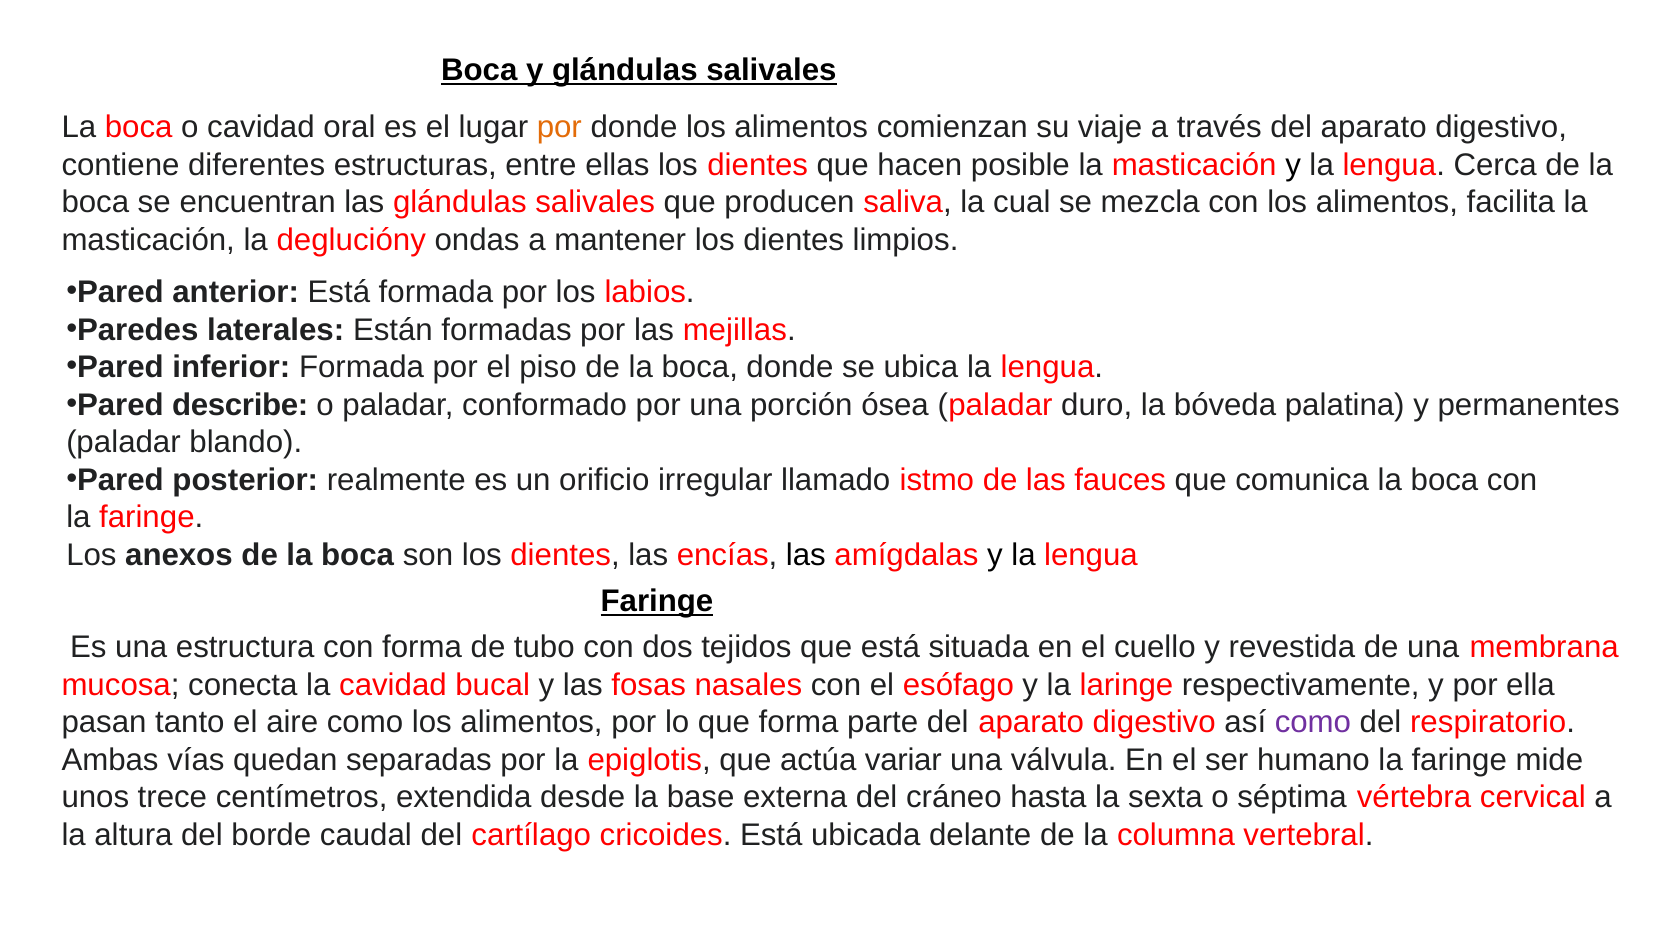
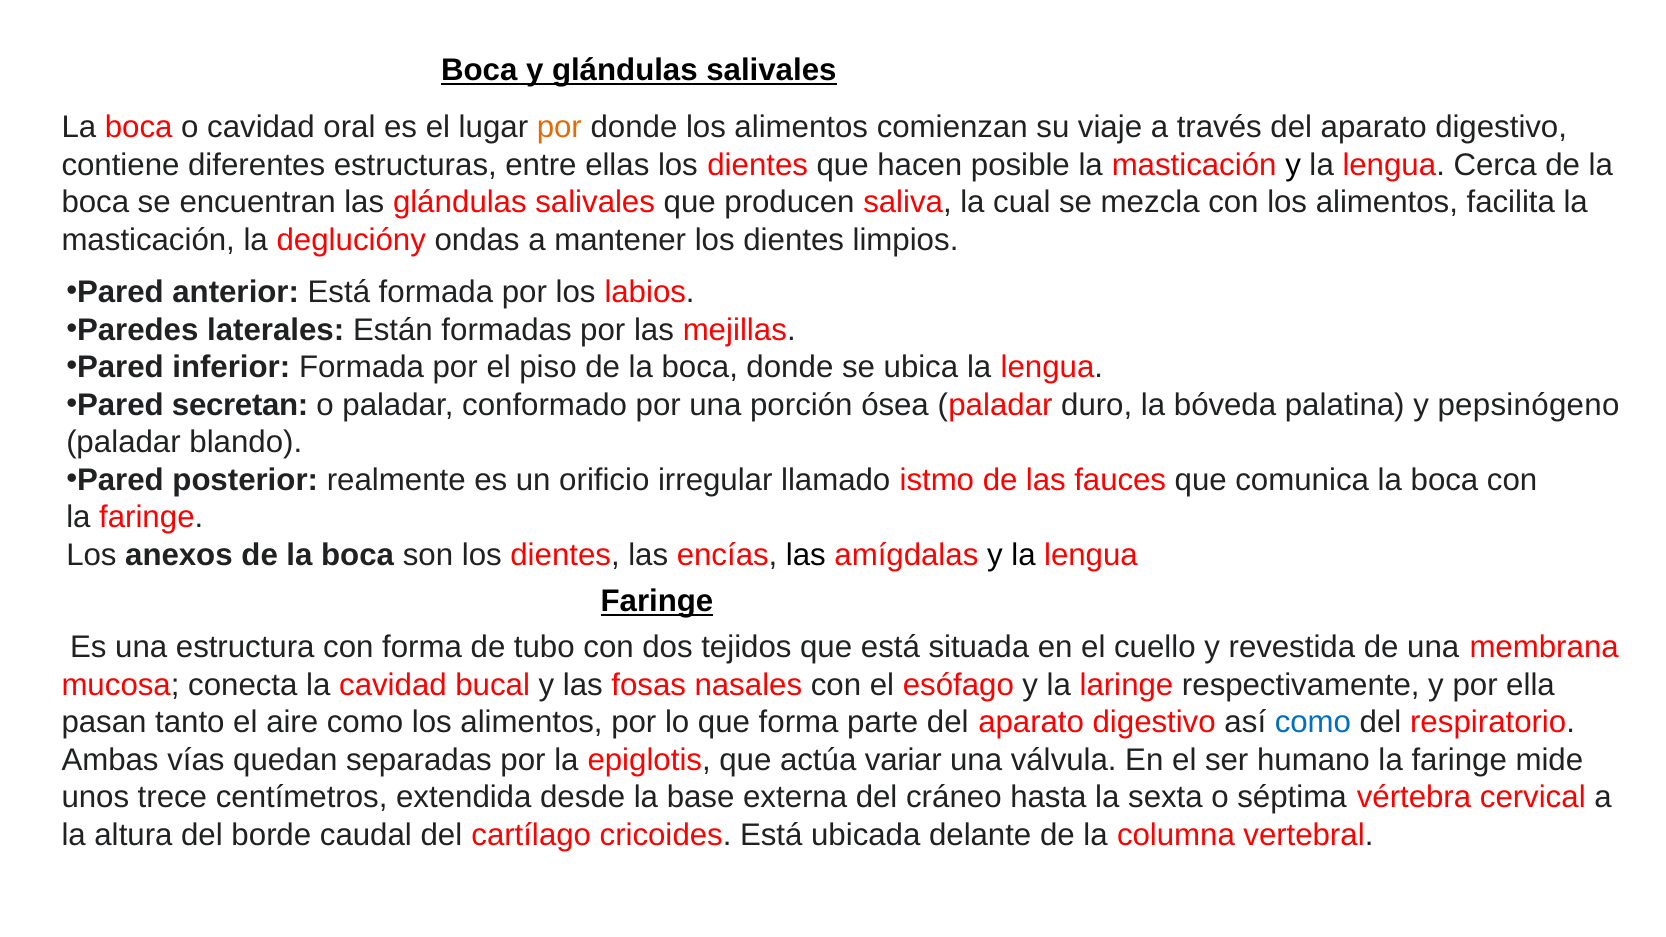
describe: describe -> secretan
permanentes: permanentes -> pepsinógeno
como at (1313, 722) colour: purple -> blue
